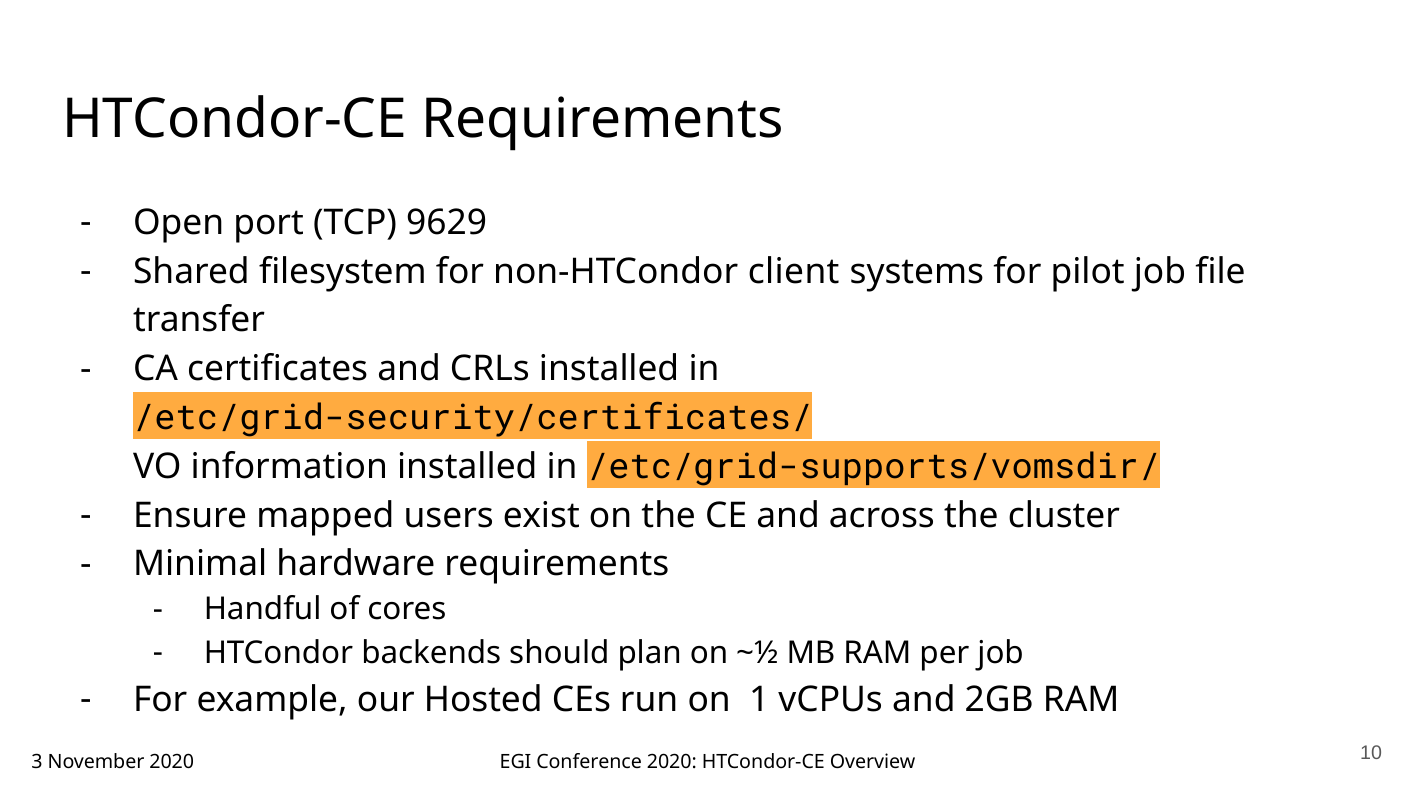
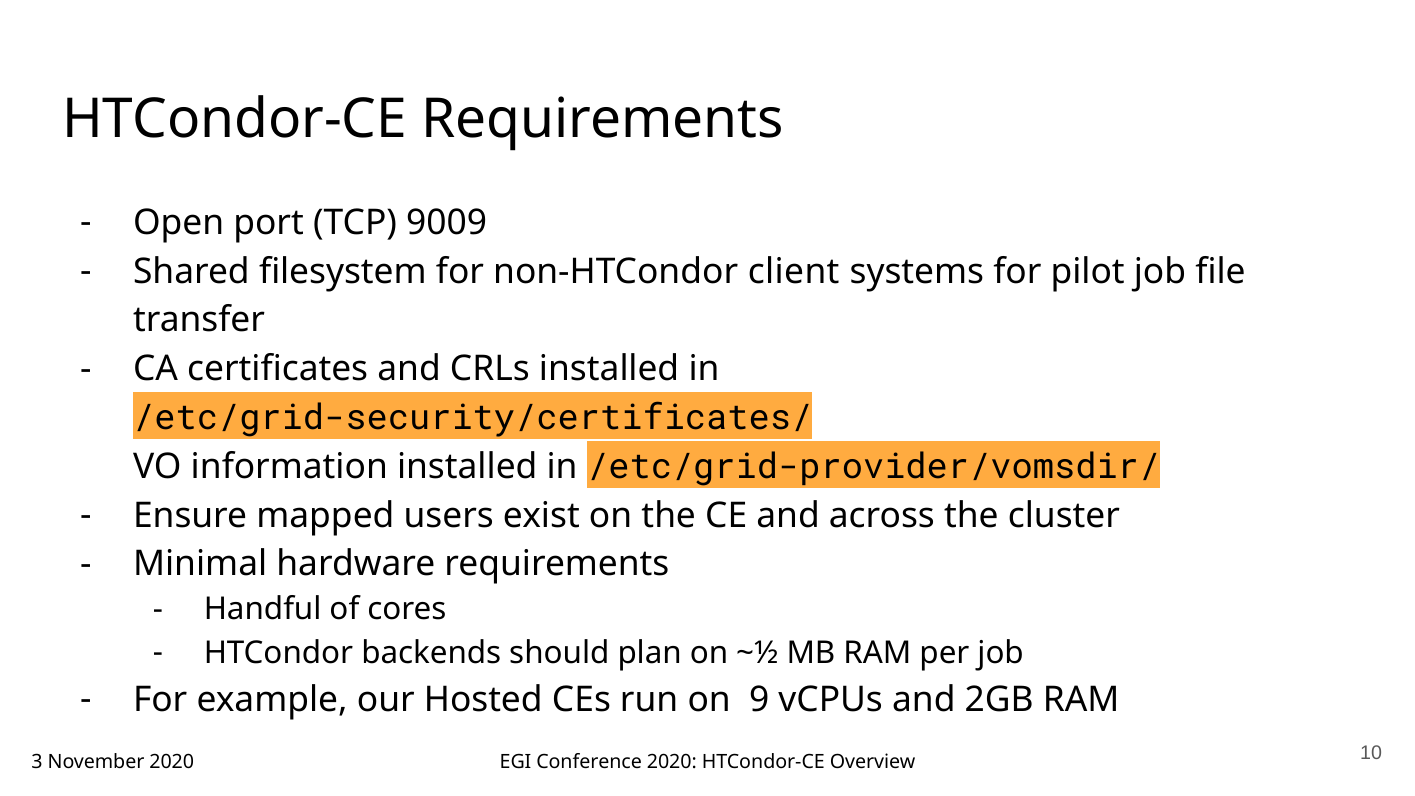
9629: 9629 -> 9009
/etc/grid-supports/vomsdir/: /etc/grid-supports/vomsdir/ -> /etc/grid-provider/vomsdir/
1: 1 -> 9
